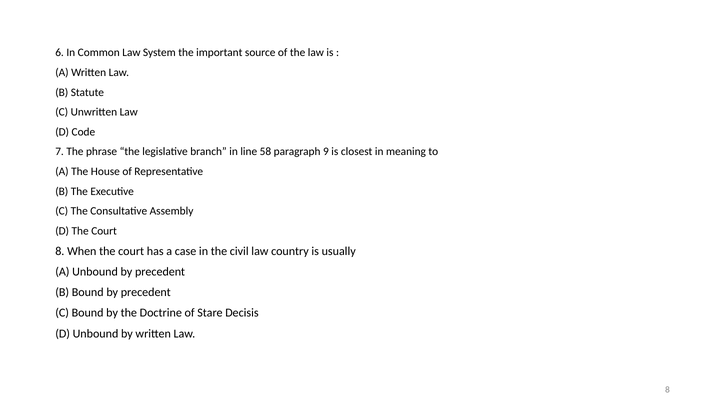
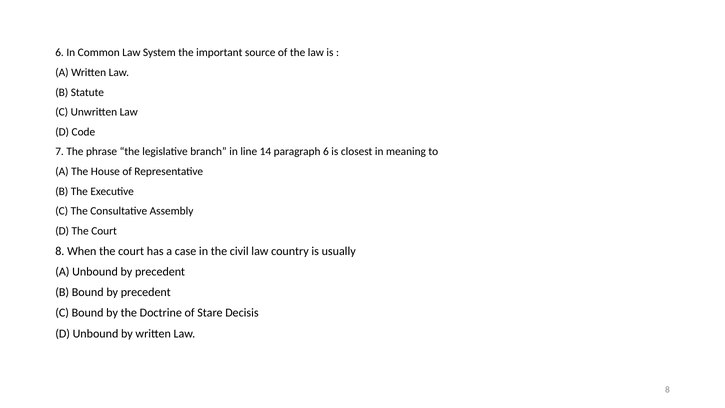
58: 58 -> 14
paragraph 9: 9 -> 6
